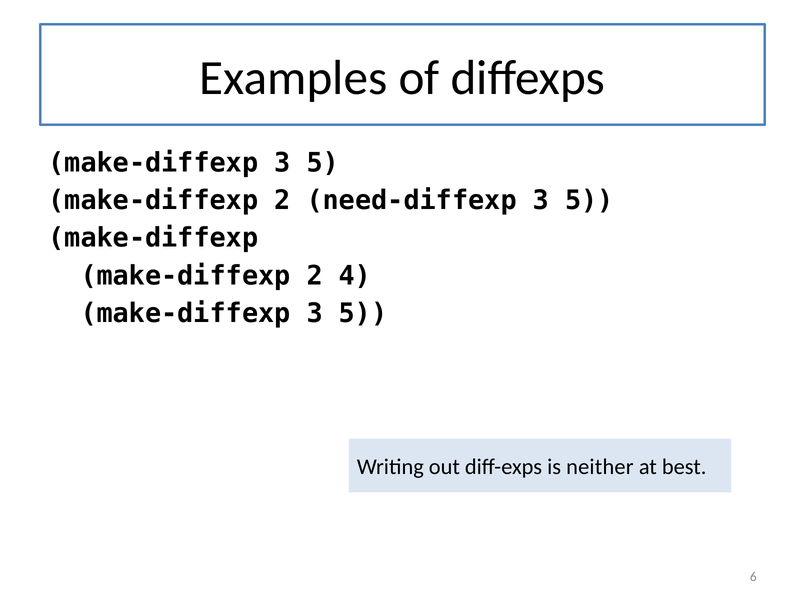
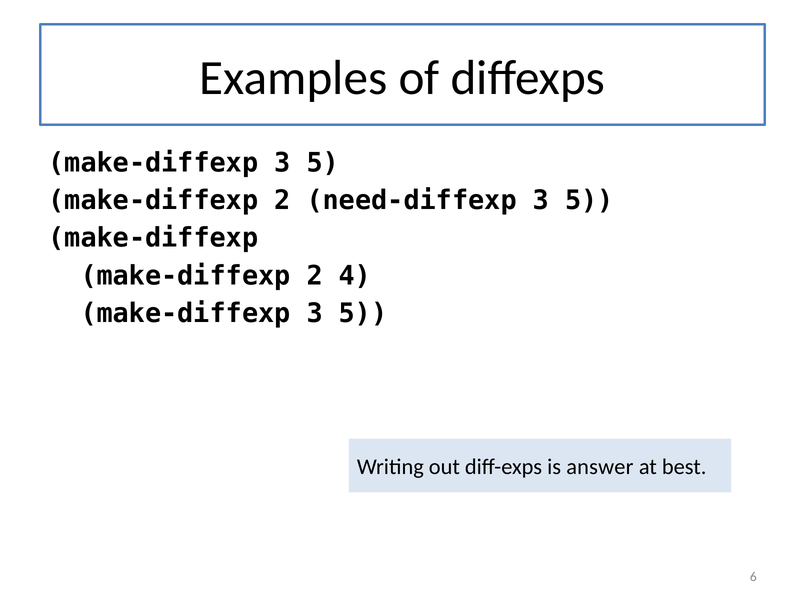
neither: neither -> answer
